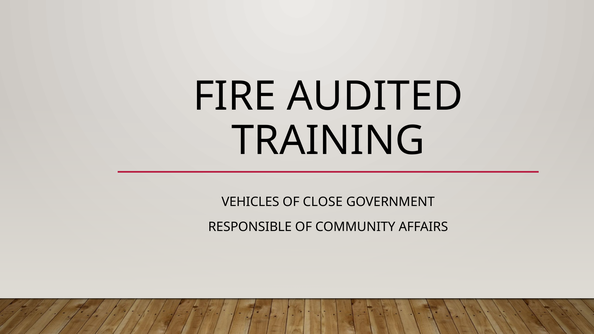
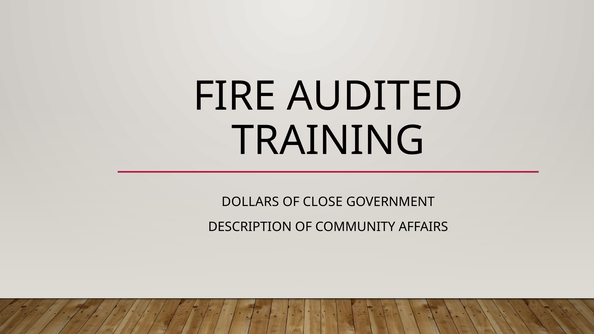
VEHICLES: VEHICLES -> DOLLARS
RESPONSIBLE: RESPONSIBLE -> DESCRIPTION
